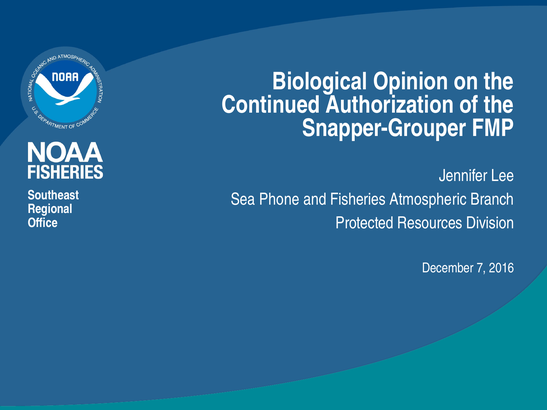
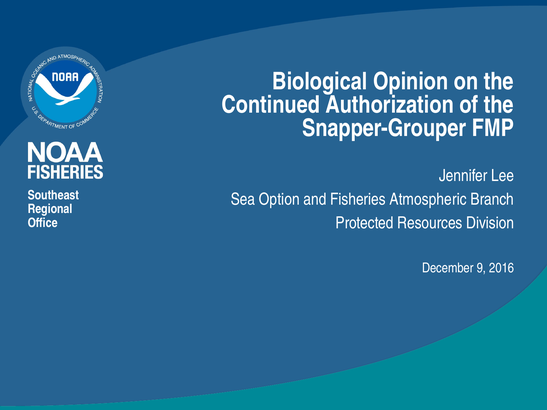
Phone: Phone -> Option
7: 7 -> 9
